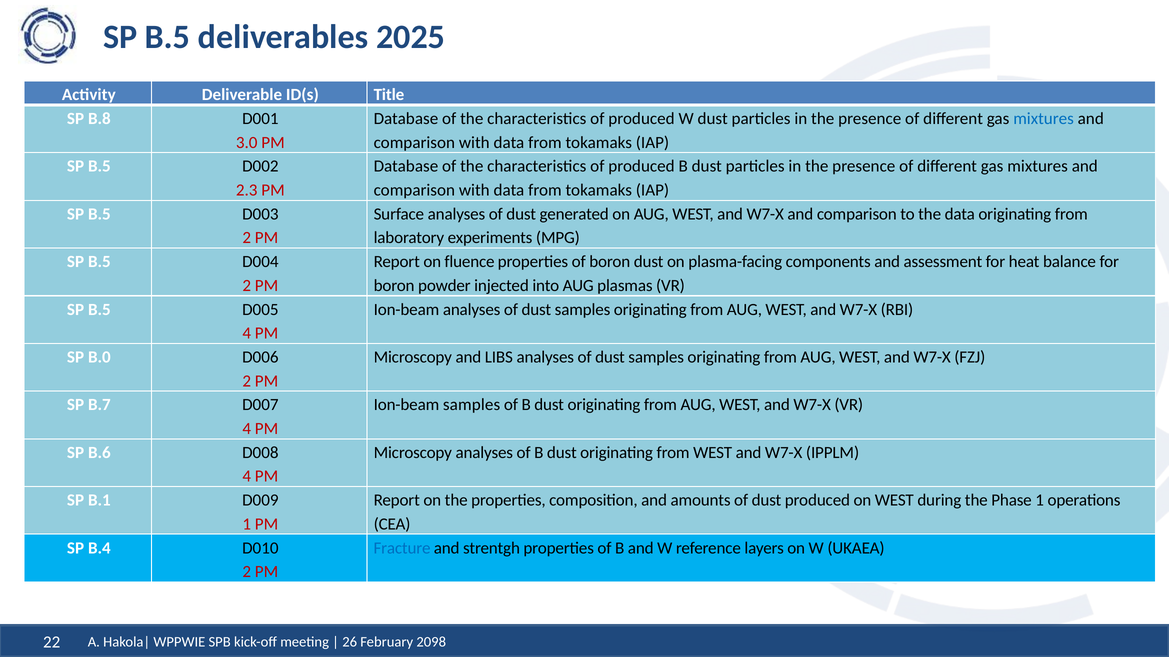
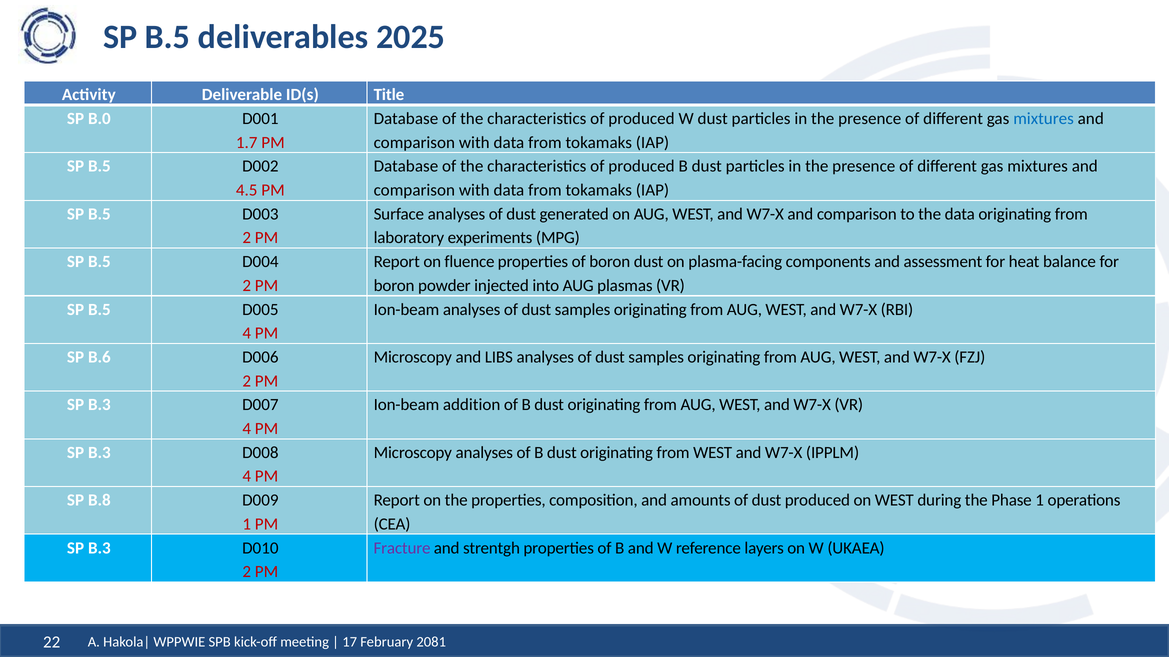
B.8: B.8 -> B.0
3.0: 3.0 -> 1.7
2.3: 2.3 -> 4.5
B.0: B.0 -> B.6
B.7 at (99, 405): B.7 -> B.3
Ion-beam samples: samples -> addition
B.6 at (99, 453): B.6 -> B.3
B.1: B.1 -> B.8
B.4 at (99, 548): B.4 -> B.3
Fracture colour: blue -> purple
26: 26 -> 17
2098: 2098 -> 2081
